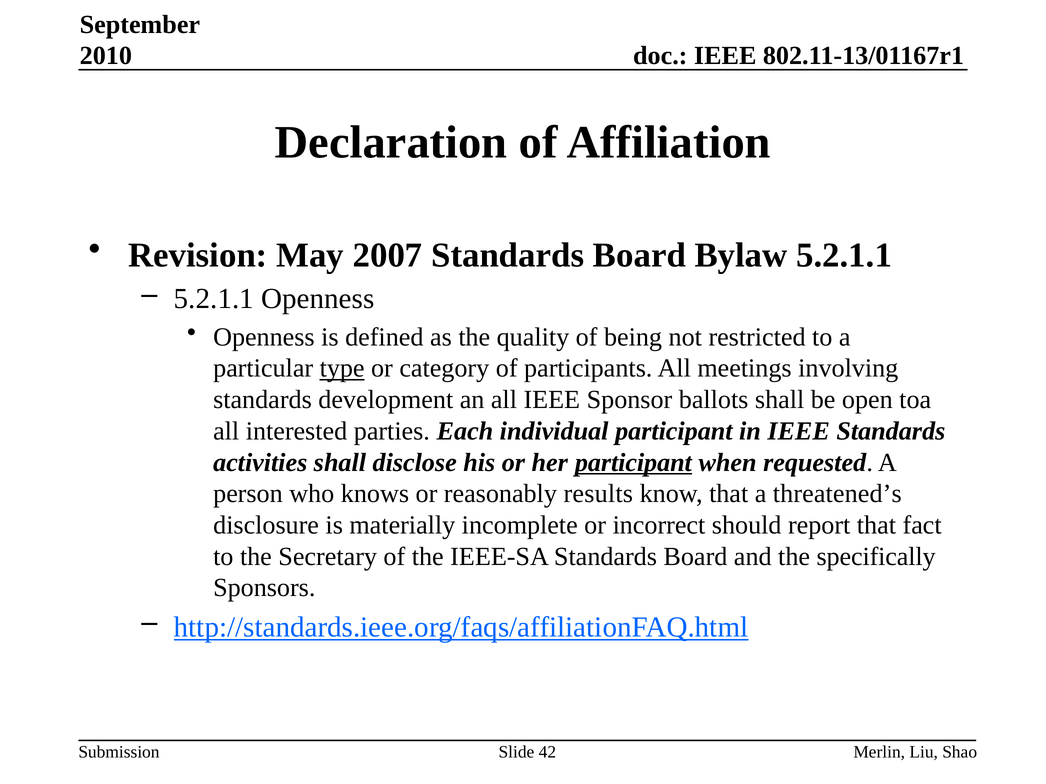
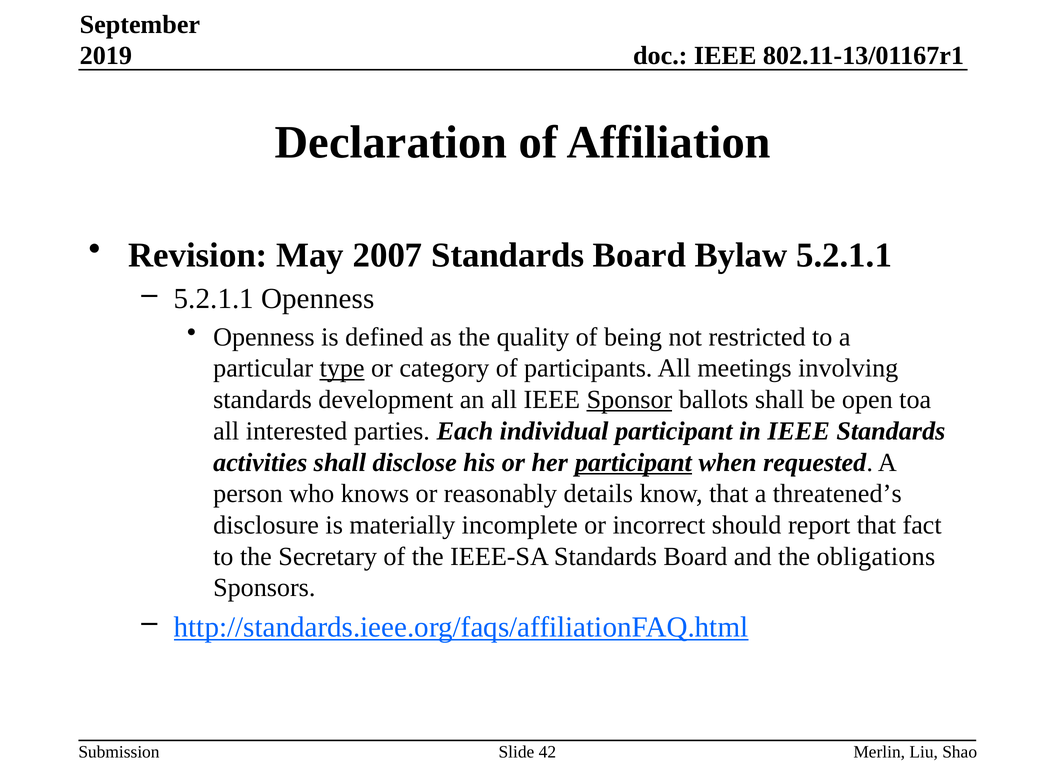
2010: 2010 -> 2019
Sponsor underline: none -> present
results: results -> details
specifically: specifically -> obligations
